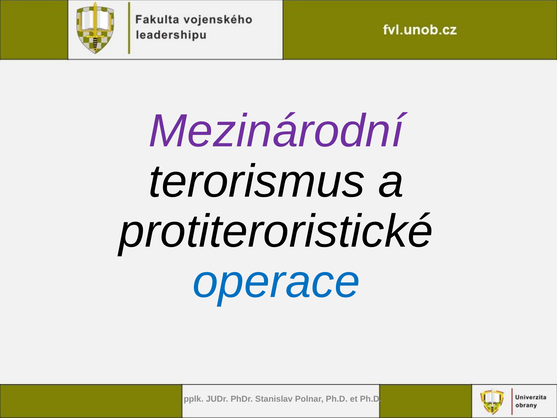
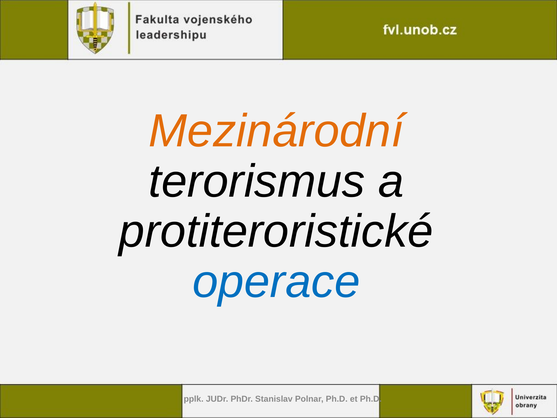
Mezinárodní colour: purple -> orange
